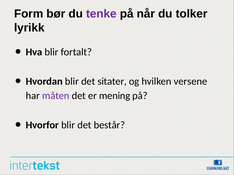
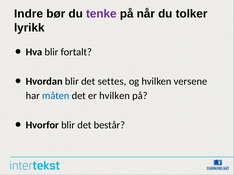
Form: Form -> Indre
sitater: sitater -> settes
måten colour: purple -> blue
er mening: mening -> hvilken
